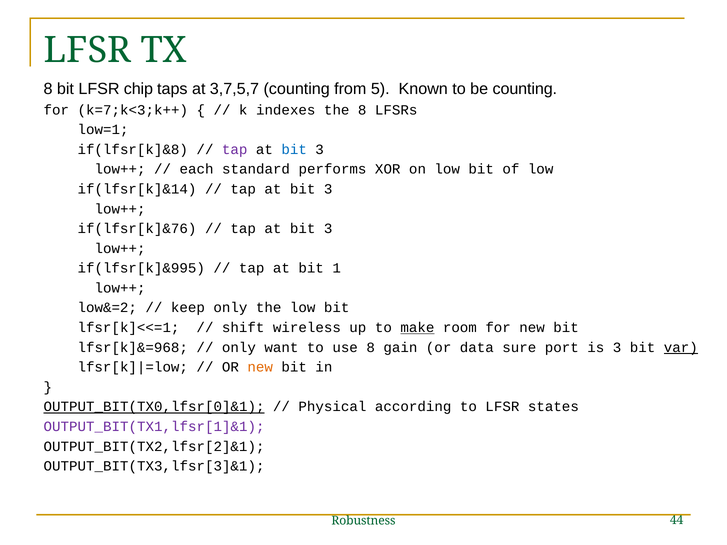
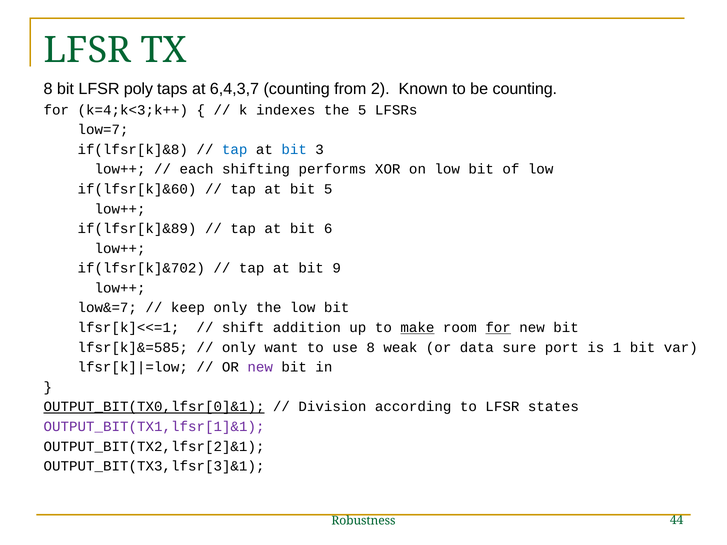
chip: chip -> poly
3,7,5,7: 3,7,5,7 -> 6,4,3,7
5: 5 -> 2
k=7;k<3;k++: k=7;k<3;k++ -> k=4;k<3;k++
the 8: 8 -> 5
low=1: low=1 -> low=7
tap at (235, 150) colour: purple -> blue
standard: standard -> shifting
if(lfsr[k]&14: if(lfsr[k]&14 -> if(lfsr[k]&60
3 at (328, 189): 3 -> 5
if(lfsr[k]&76: if(lfsr[k]&76 -> if(lfsr[k]&89
3 at (328, 229): 3 -> 6
if(lfsr[k]&995: if(lfsr[k]&995 -> if(lfsr[k]&702
1: 1 -> 9
low&=2: low&=2 -> low&=7
wireless: wireless -> addition
for at (498, 328) underline: none -> present
lfsr[k]&=968: lfsr[k]&=968 -> lfsr[k]&=585
gain: gain -> weak
is 3: 3 -> 1
var underline: present -> none
new at (260, 367) colour: orange -> purple
Physical: Physical -> Division
